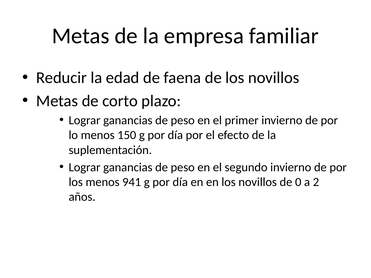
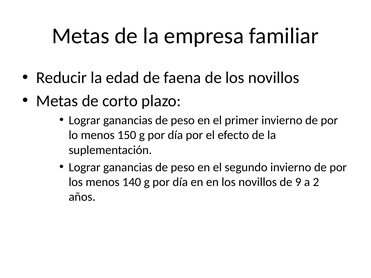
941: 941 -> 140
0: 0 -> 9
